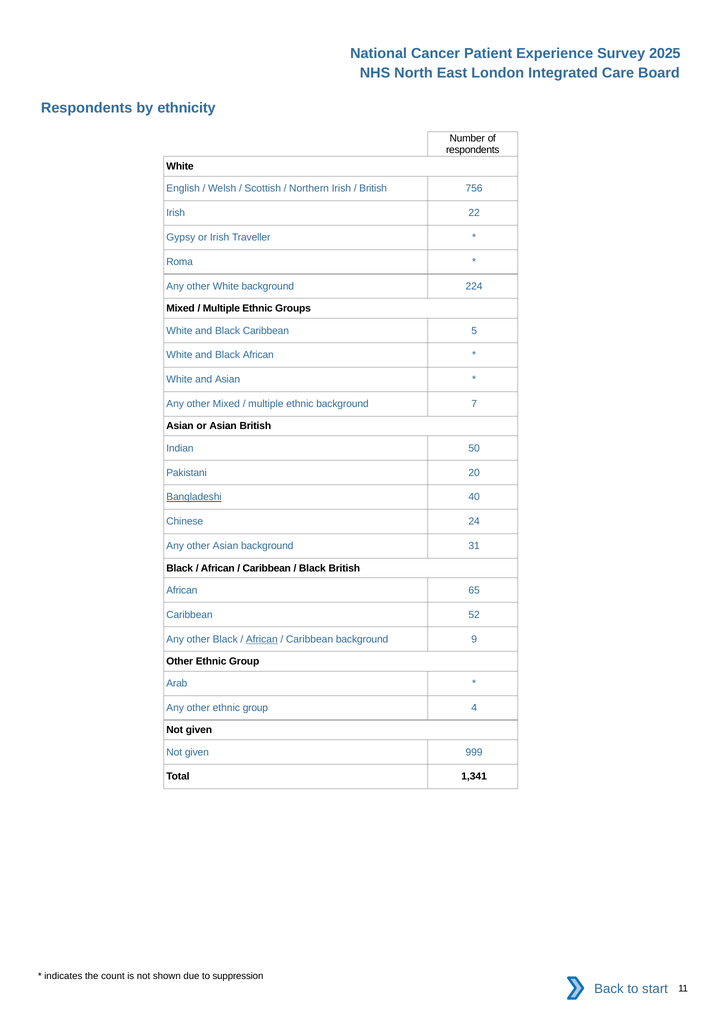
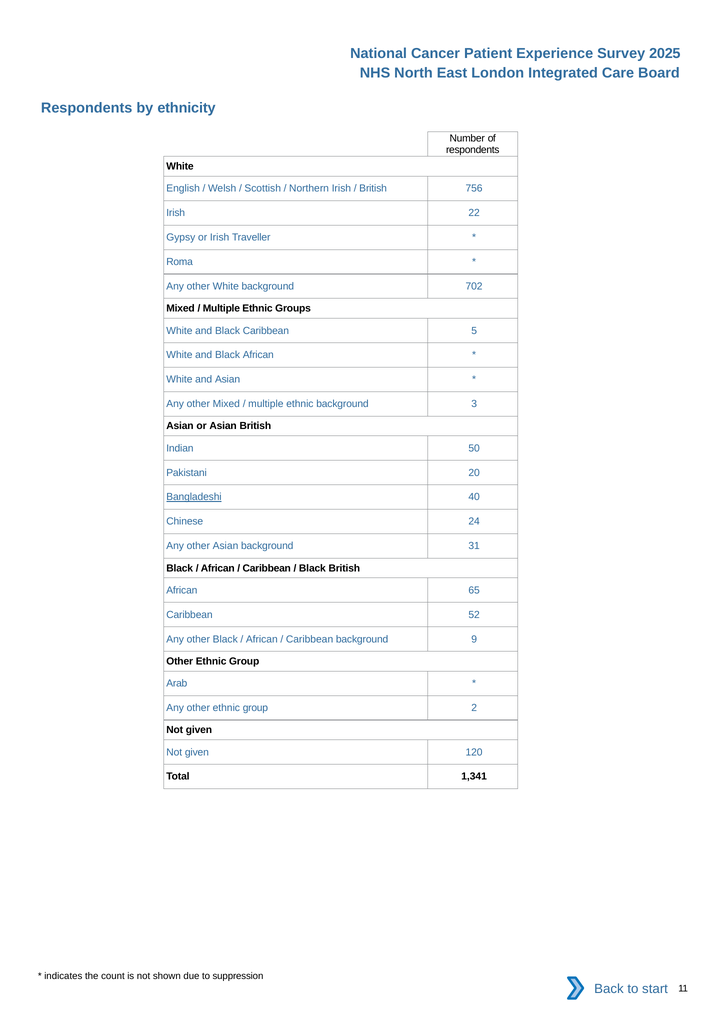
224: 224 -> 702
7: 7 -> 3
African at (262, 640) underline: present -> none
4: 4 -> 2
999: 999 -> 120
